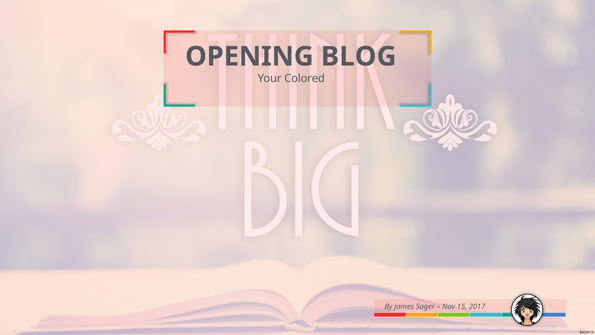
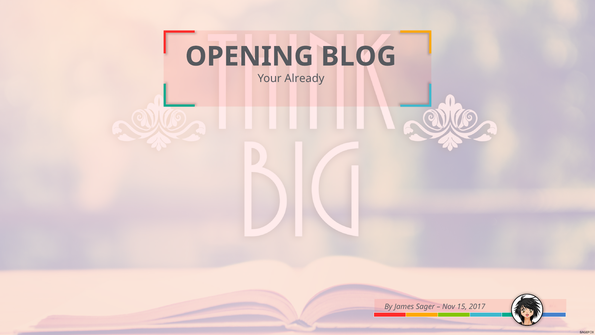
Colored: Colored -> Already
